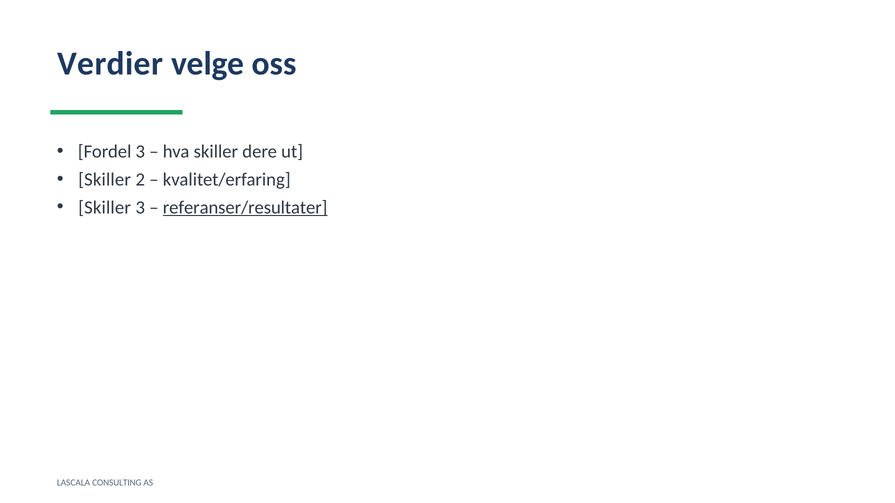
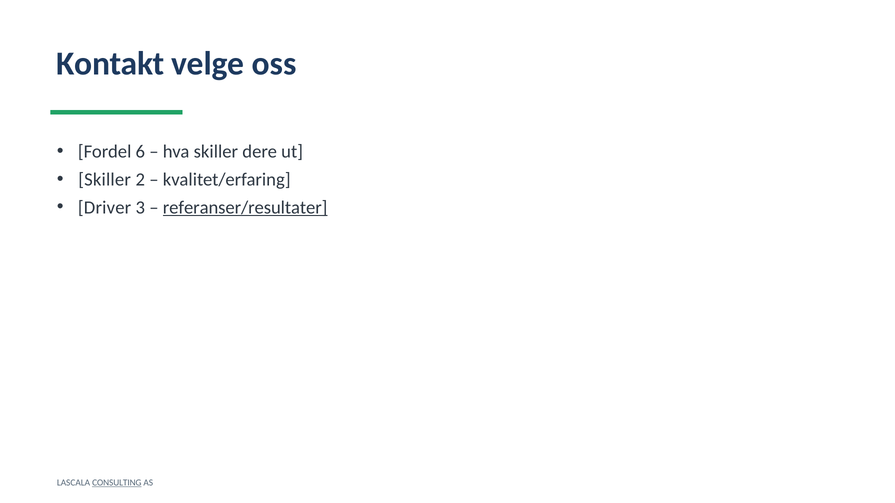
Verdier: Verdier -> Kontakt
Fordel 3: 3 -> 6
Skiller at (105, 208): Skiller -> Driver
CONSULTING underline: none -> present
